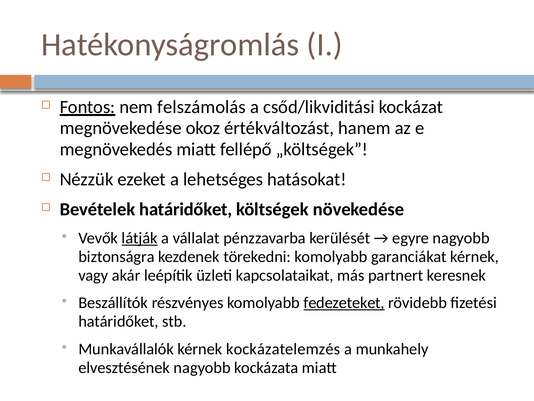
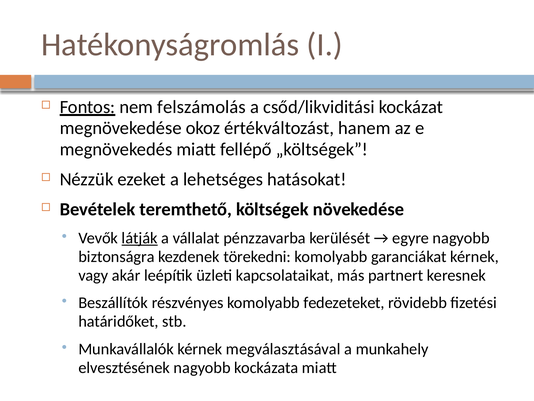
Bevételek határidőket: határidőket -> teremthető
fedezeteket underline: present -> none
kockázatelemzés: kockázatelemzés -> megválasztásával
